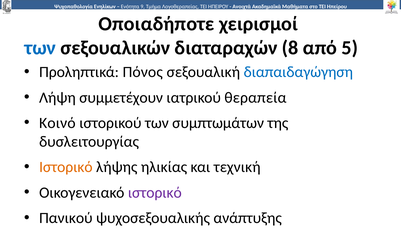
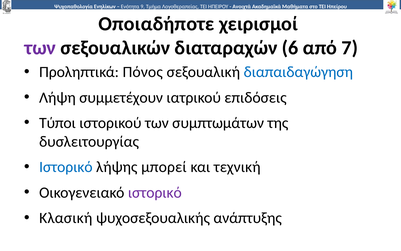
των at (40, 48) colour: blue -> purple
8: 8 -> 6
από 5: 5 -> 7
θεραπεία: θεραπεία -> επιδόσεις
Κοινό: Κοινό -> Τύποι
Ιστορικό at (66, 167) colour: orange -> blue
ηλικίας: ηλικίας -> μπορεί
Πανικού: Πανικού -> Κλασική
